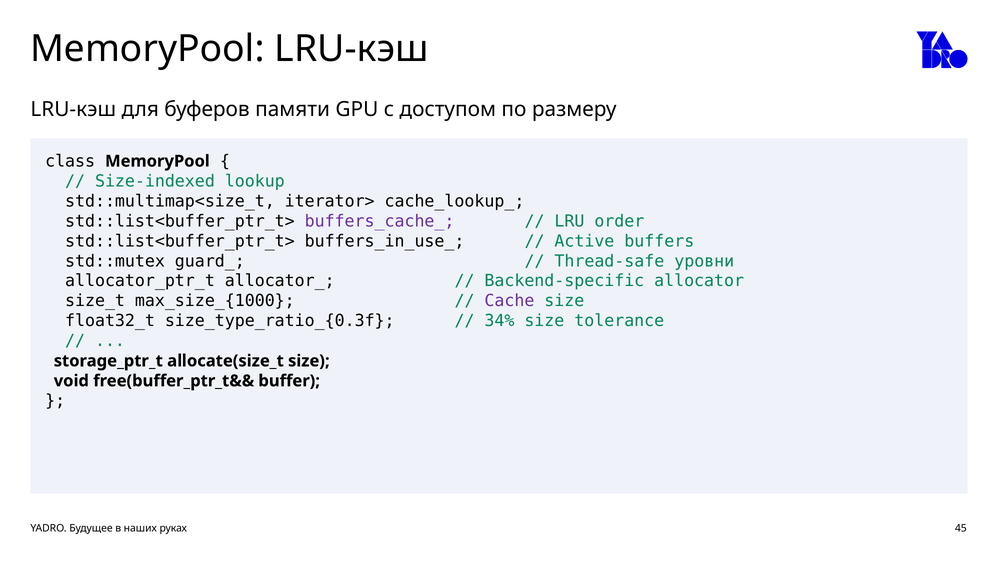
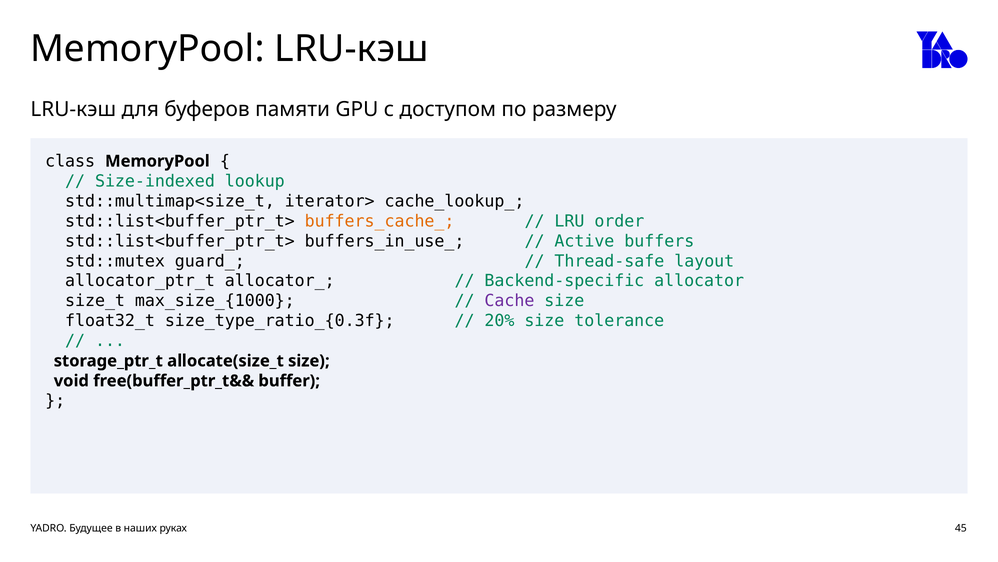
buffers_cache_ colour: purple -> orange
уровни: уровни -> layout
34%: 34% -> 20%
